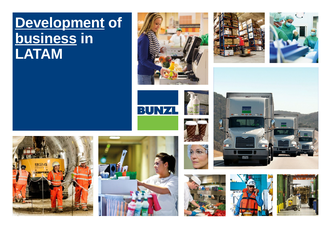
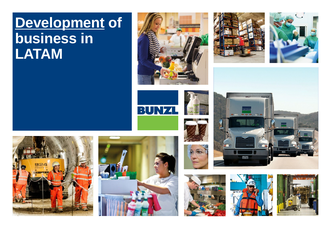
business underline: present -> none
